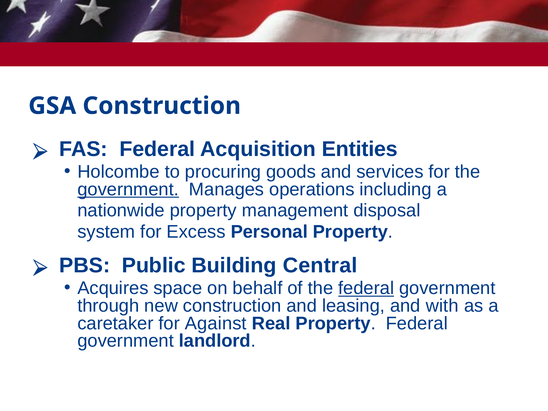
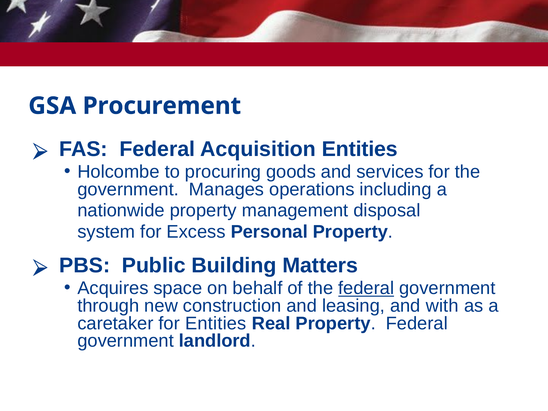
GSA Construction: Construction -> Procurement
government at (128, 189) underline: present -> none
Central: Central -> Matters
for Against: Against -> Entities
